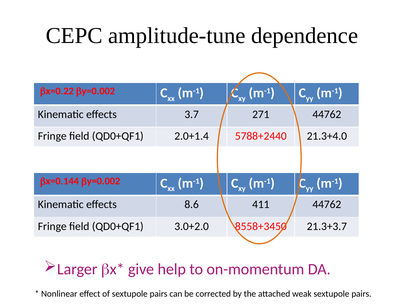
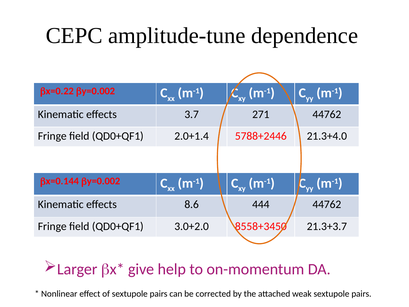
5788+2440: 5788+2440 -> 5788+2446
411: 411 -> 444
